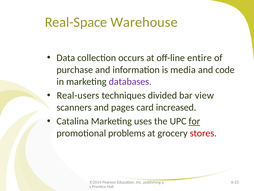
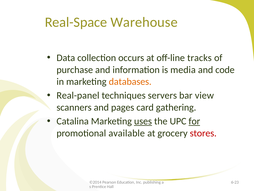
entire: entire -> tracks
databases colour: purple -> orange
Real-users: Real-users -> Real-panel
divided: divided -> servers
increased: increased -> gathering
uses underline: none -> present
problems: problems -> available
